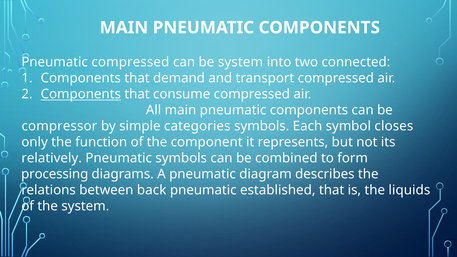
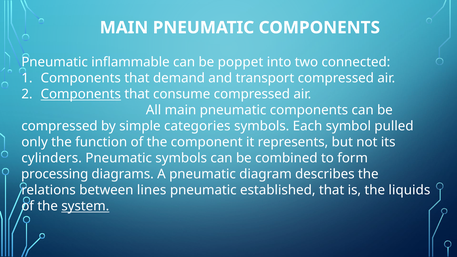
Pneumatic compressed: compressed -> inflammable
be system: system -> poppet
compressor at (59, 126): compressor -> compressed
closes: closes -> pulled
relatively: relatively -> cylinders
back: back -> lines
system at (85, 206) underline: none -> present
